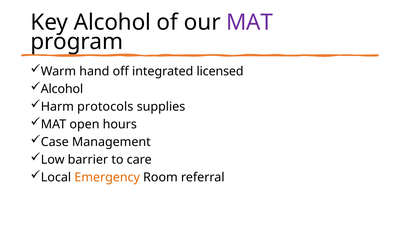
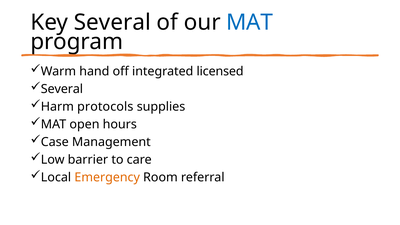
Key Alcohol: Alcohol -> Several
MAT at (249, 22) colour: purple -> blue
Alcohol at (62, 89): Alcohol -> Several
